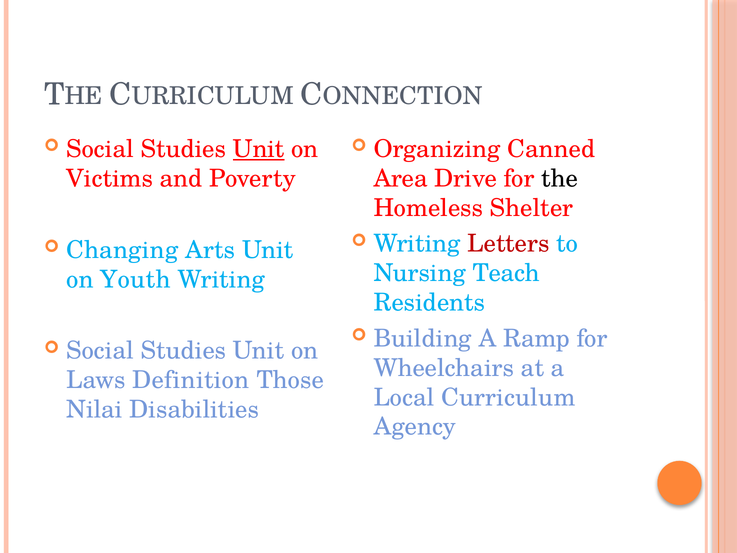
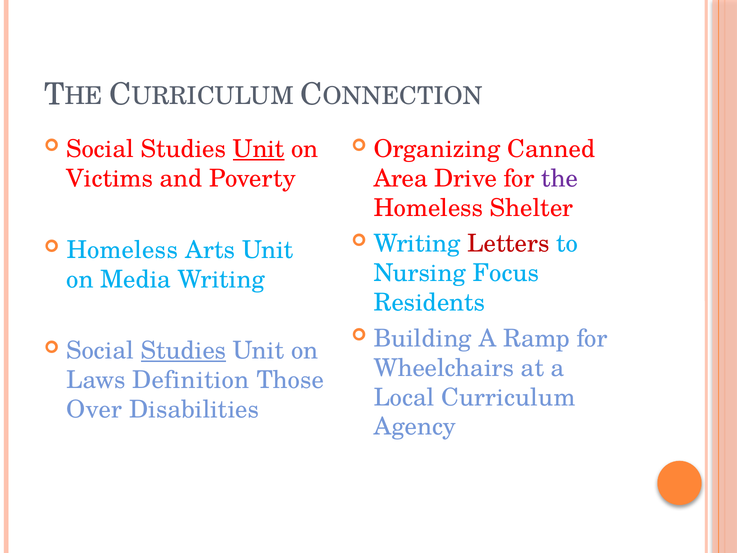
the colour: black -> purple
Changing at (122, 250): Changing -> Homeless
Teach: Teach -> Focus
Youth: Youth -> Media
Studies at (183, 351) underline: none -> present
Nilai: Nilai -> Over
